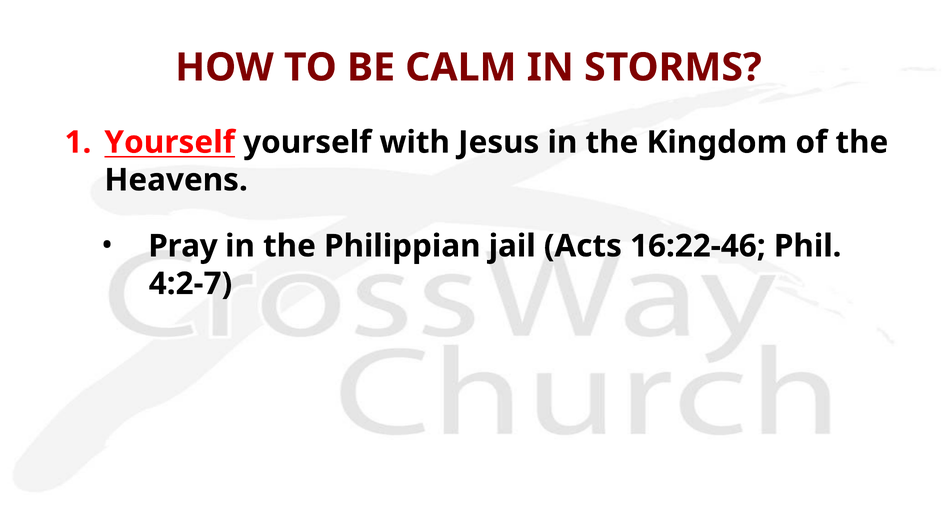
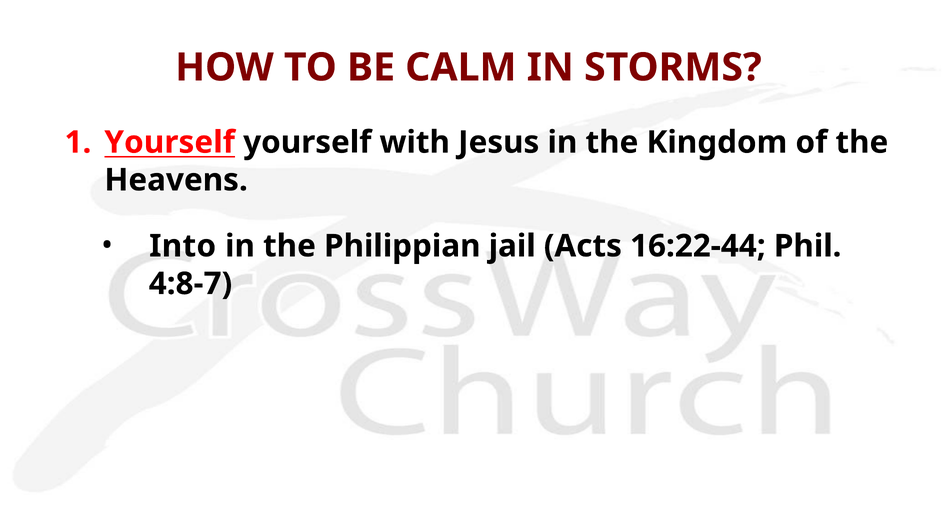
Pray: Pray -> Into
16:22-46: 16:22-46 -> 16:22-44
4:2-7: 4:2-7 -> 4:8-7
